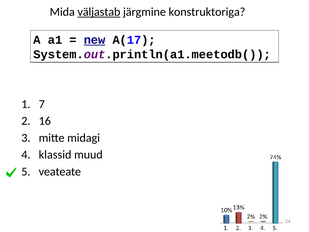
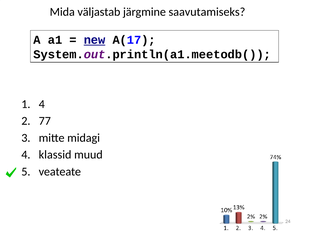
väljastab underline: present -> none
konstruktoriga: konstruktoriga -> saavutamiseks
7 at (42, 104): 7 -> 4
16: 16 -> 77
